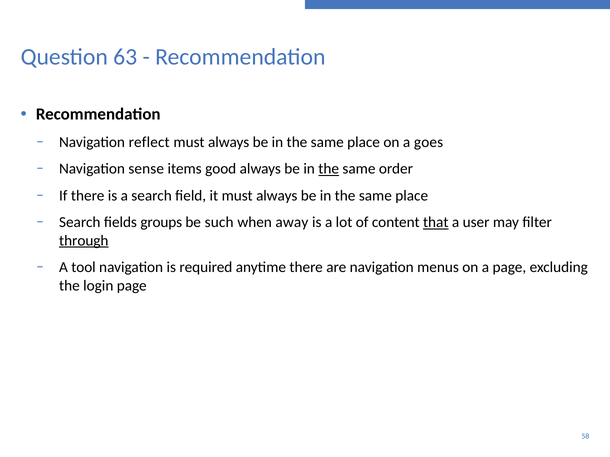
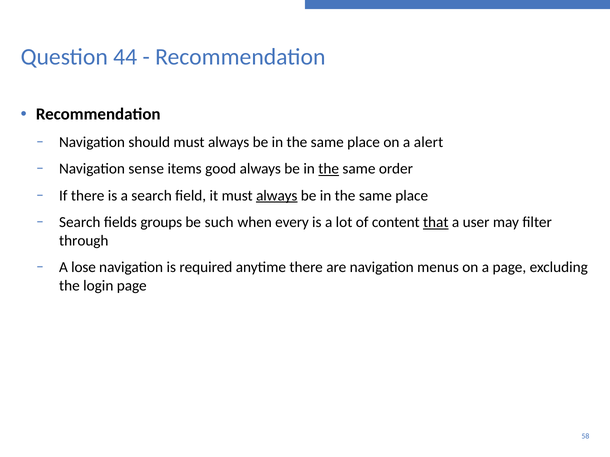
63: 63 -> 44
reflect: reflect -> should
goes: goes -> alert
always at (277, 196) underline: none -> present
away: away -> every
through underline: present -> none
tool: tool -> lose
